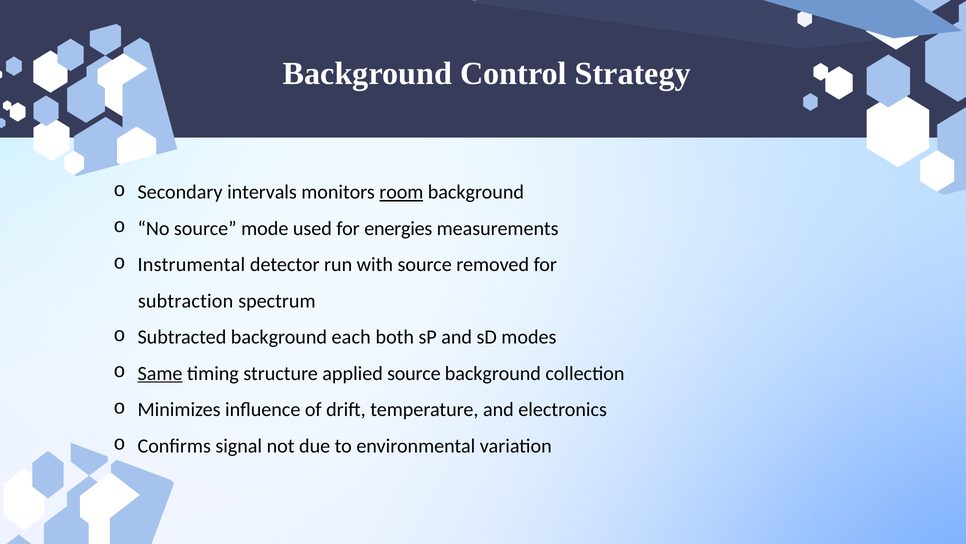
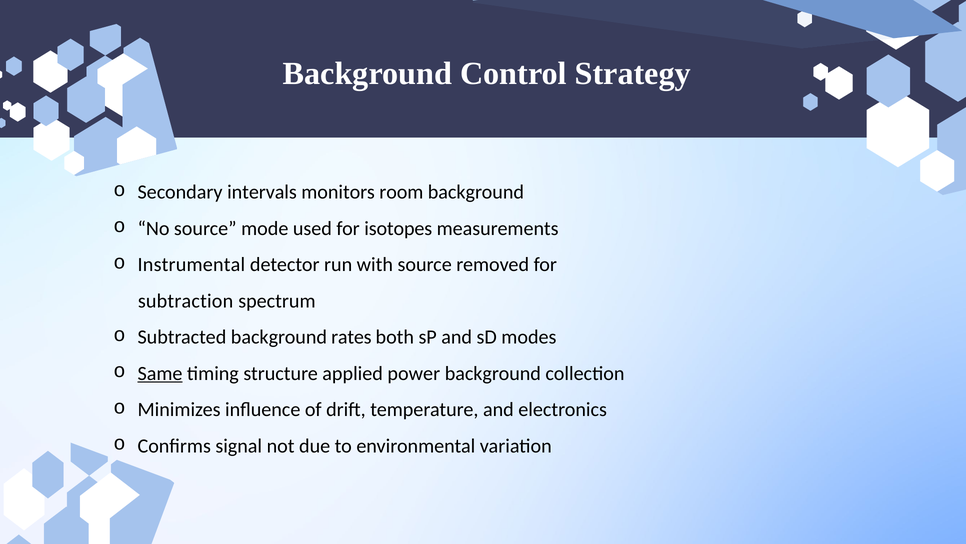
room underline: present -> none
energies: energies -> isotopes
each: each -> rates
applied source: source -> power
